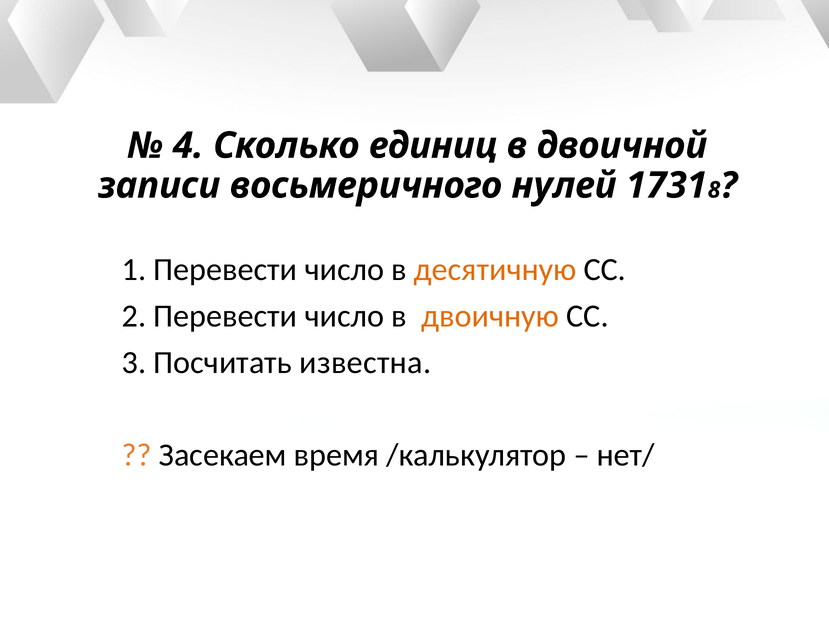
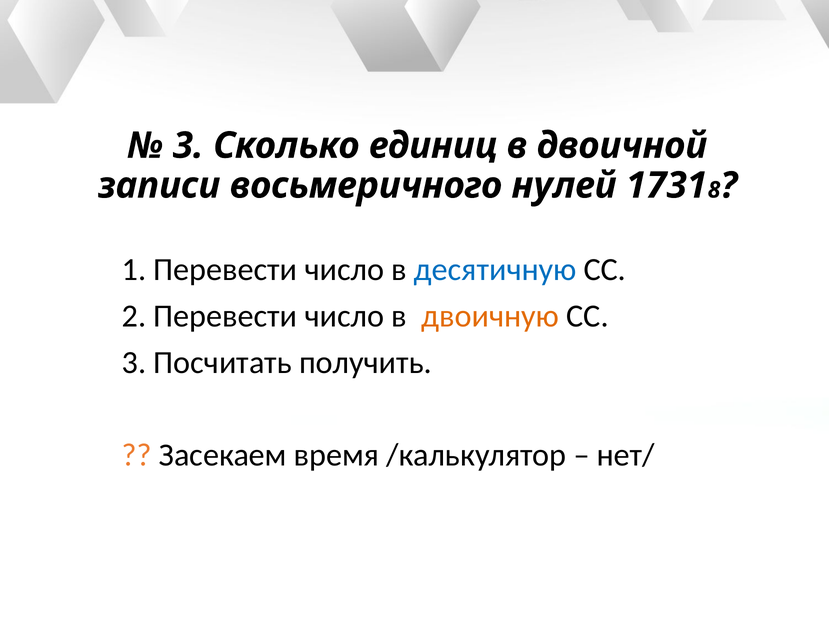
4 at (188, 146): 4 -> 3
десятичную colour: orange -> blue
известна: известна -> получить
